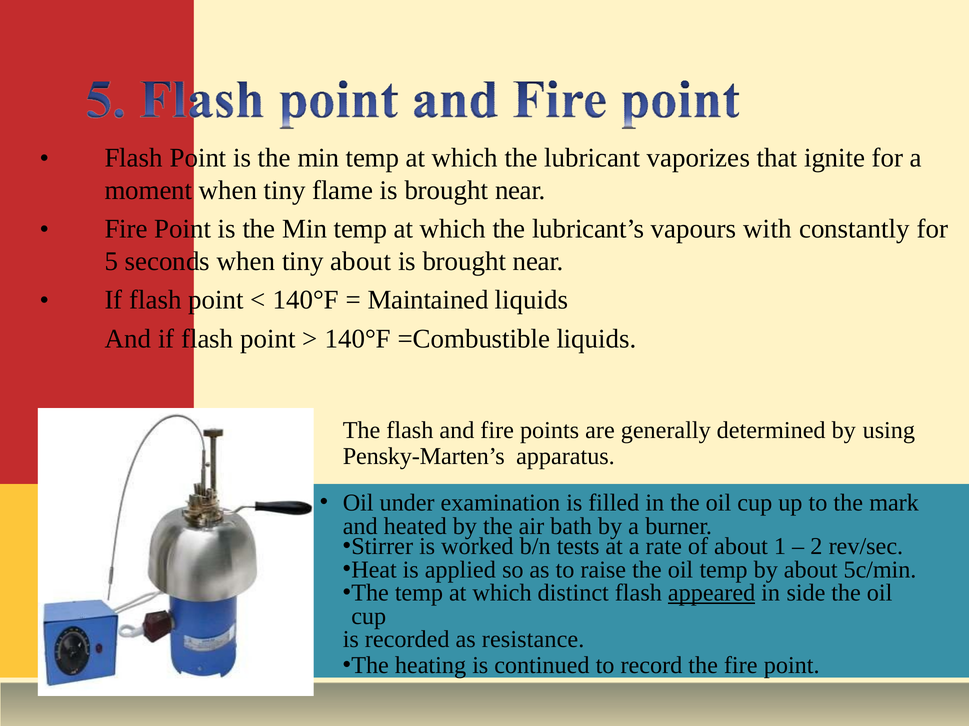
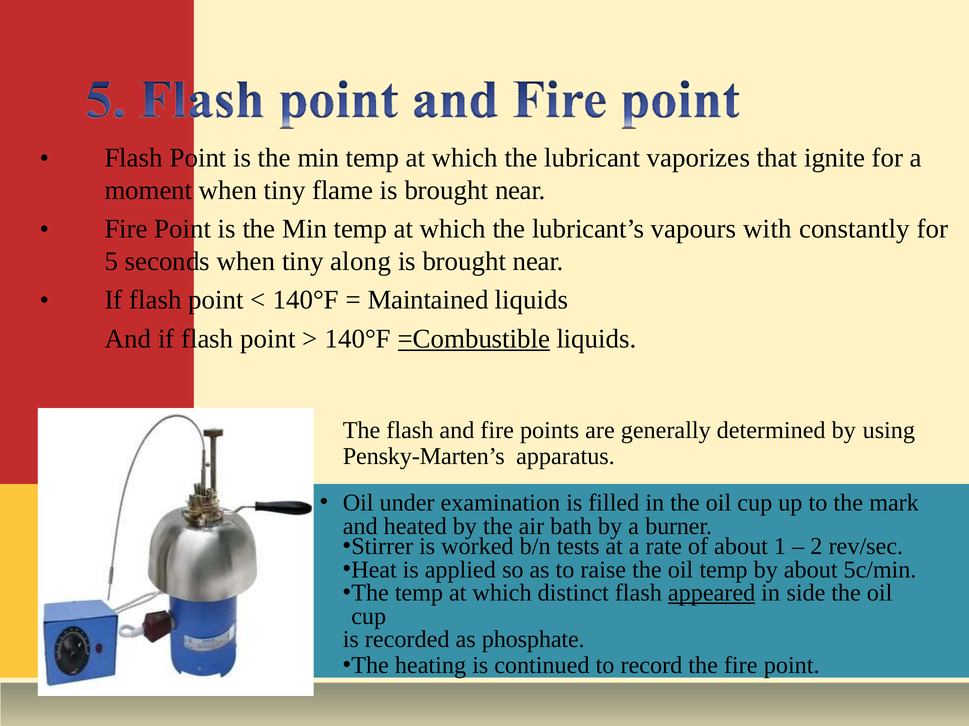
tiny about: about -> along
=Combustible underline: none -> present
resistance: resistance -> phosphate
